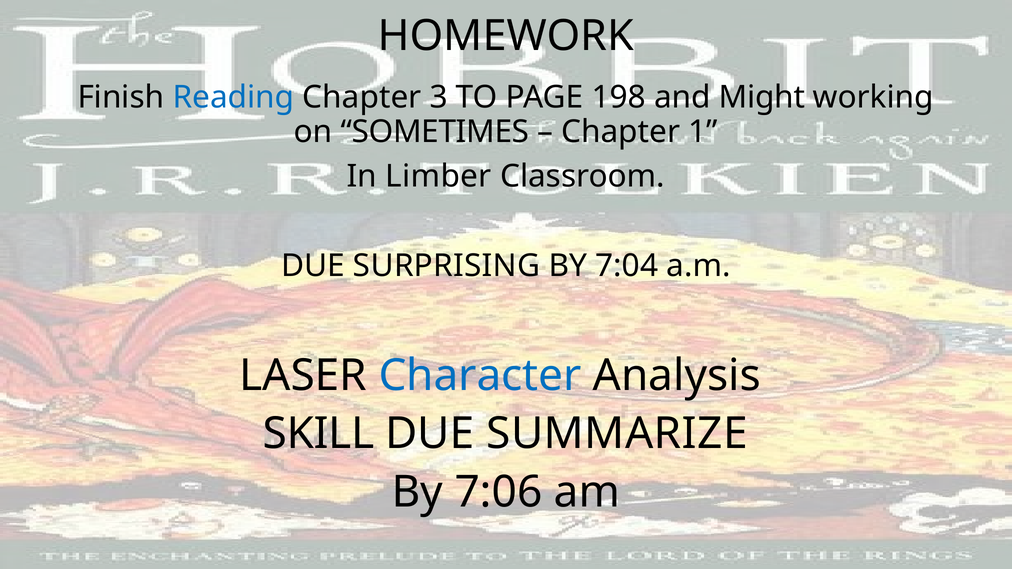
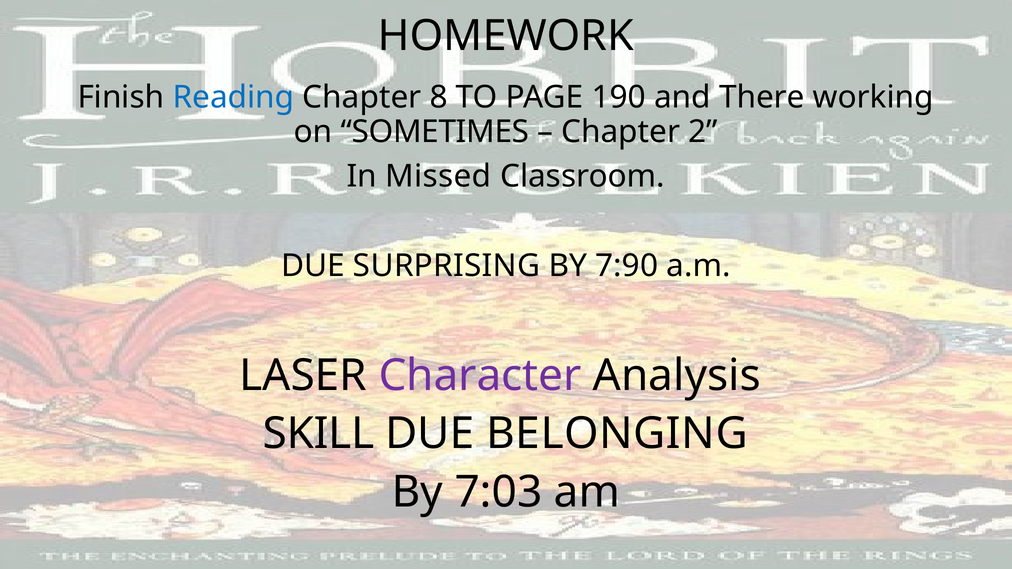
3: 3 -> 8
198: 198 -> 190
Might: Might -> There
1: 1 -> 2
Limber: Limber -> Missed
7:04: 7:04 -> 7:90
Character colour: blue -> purple
SUMMARIZE: SUMMARIZE -> BELONGING
7:06: 7:06 -> 7:03
